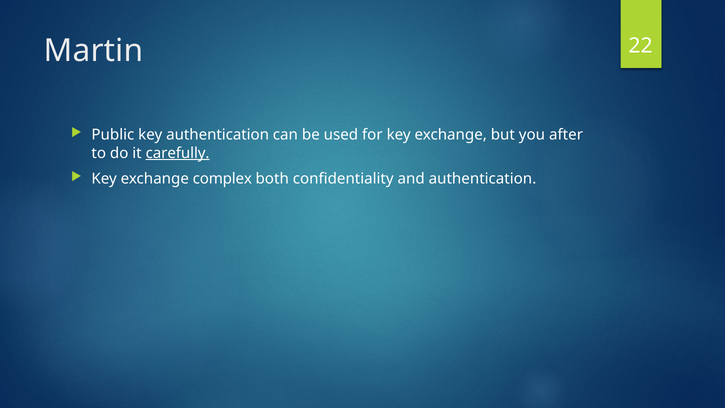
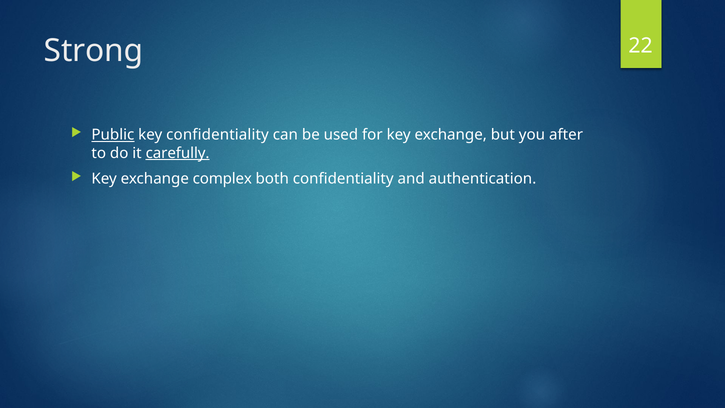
Martin: Martin -> Strong
Public underline: none -> present
key authentication: authentication -> confidentiality
